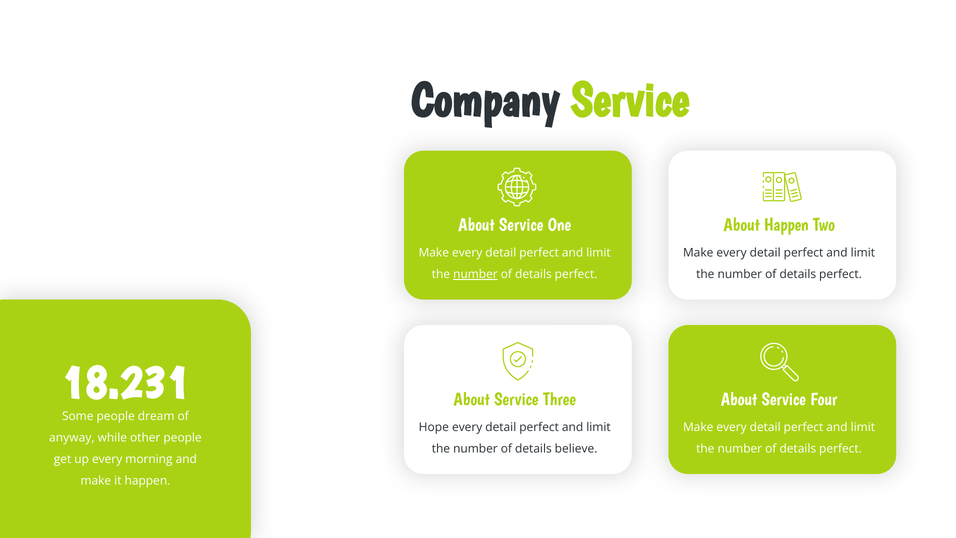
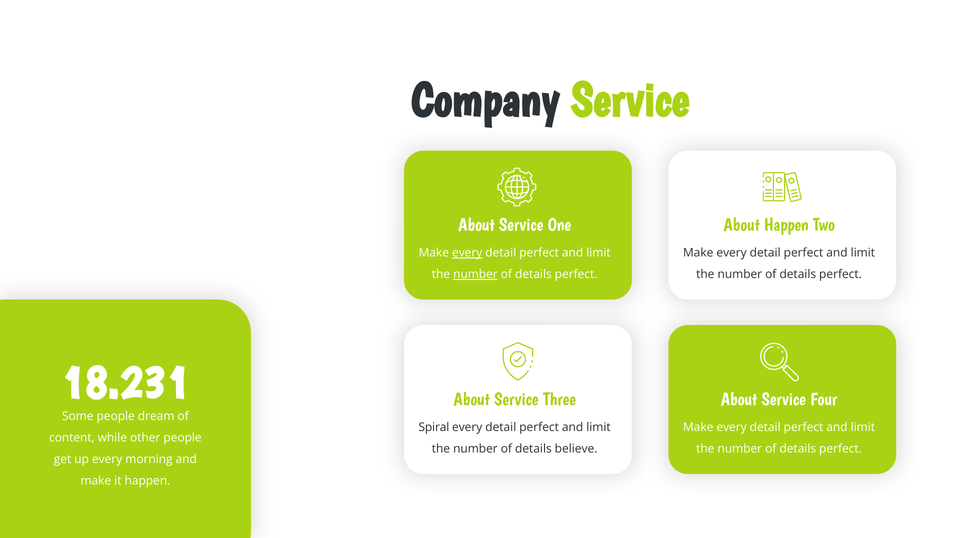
every at (467, 253) underline: none -> present
Hope: Hope -> Spiral
anyway: anyway -> content
